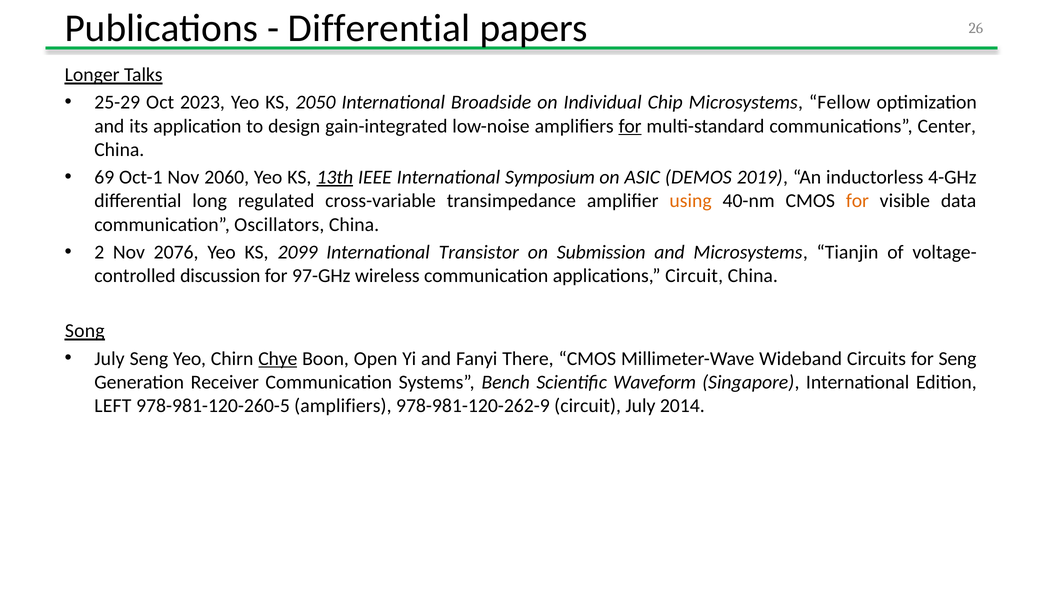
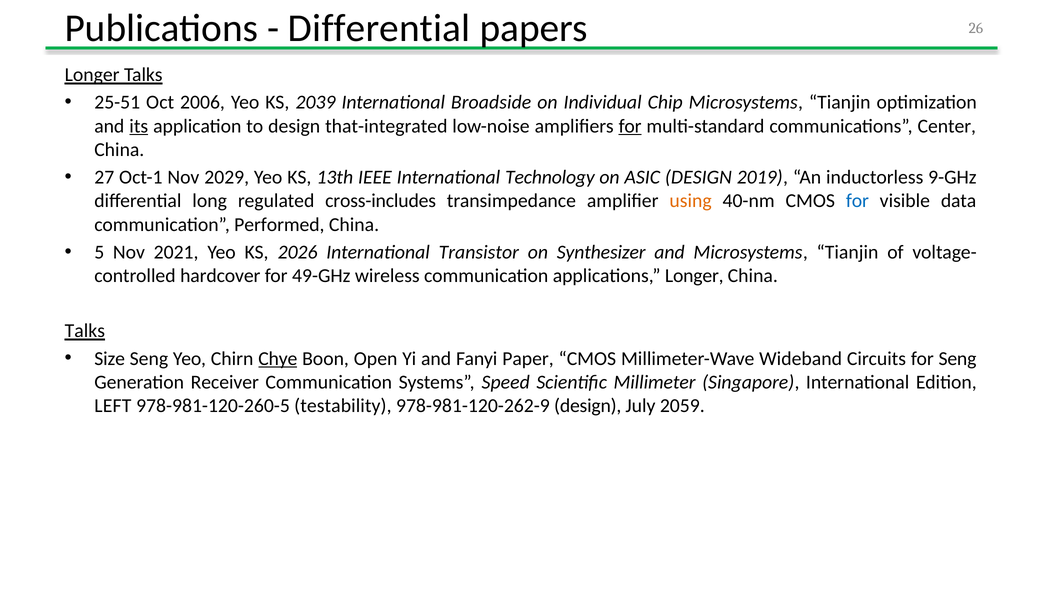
25-29: 25-29 -> 25-51
2023: 2023 -> 2006
2050: 2050 -> 2039
Chip Microsystems Fellow: Fellow -> Tianjin
its underline: none -> present
gain-integrated: gain-integrated -> that-integrated
69: 69 -> 27
2060: 2060 -> 2029
13th underline: present -> none
Symposium: Symposium -> Technology
ASIC DEMOS: DEMOS -> DESIGN
4-GHz: 4-GHz -> 9-GHz
cross-variable: cross-variable -> cross-includes
for at (857, 201) colour: orange -> blue
Oscillators: Oscillators -> Performed
2: 2 -> 5
2076: 2076 -> 2021
2099: 2099 -> 2026
Submission: Submission -> Synthesizer
discussion: discussion -> hardcover
97-GHz: 97-GHz -> 49-GHz
applications Circuit: Circuit -> Longer
Song at (85, 331): Song -> Talks
July at (109, 359): July -> Size
There: There -> Paper
Bench: Bench -> Speed
Waveform: Waveform -> Millimeter
978-981-120-260-5 amplifiers: amplifiers -> testability
978-981-120-262-9 circuit: circuit -> design
2014: 2014 -> 2059
